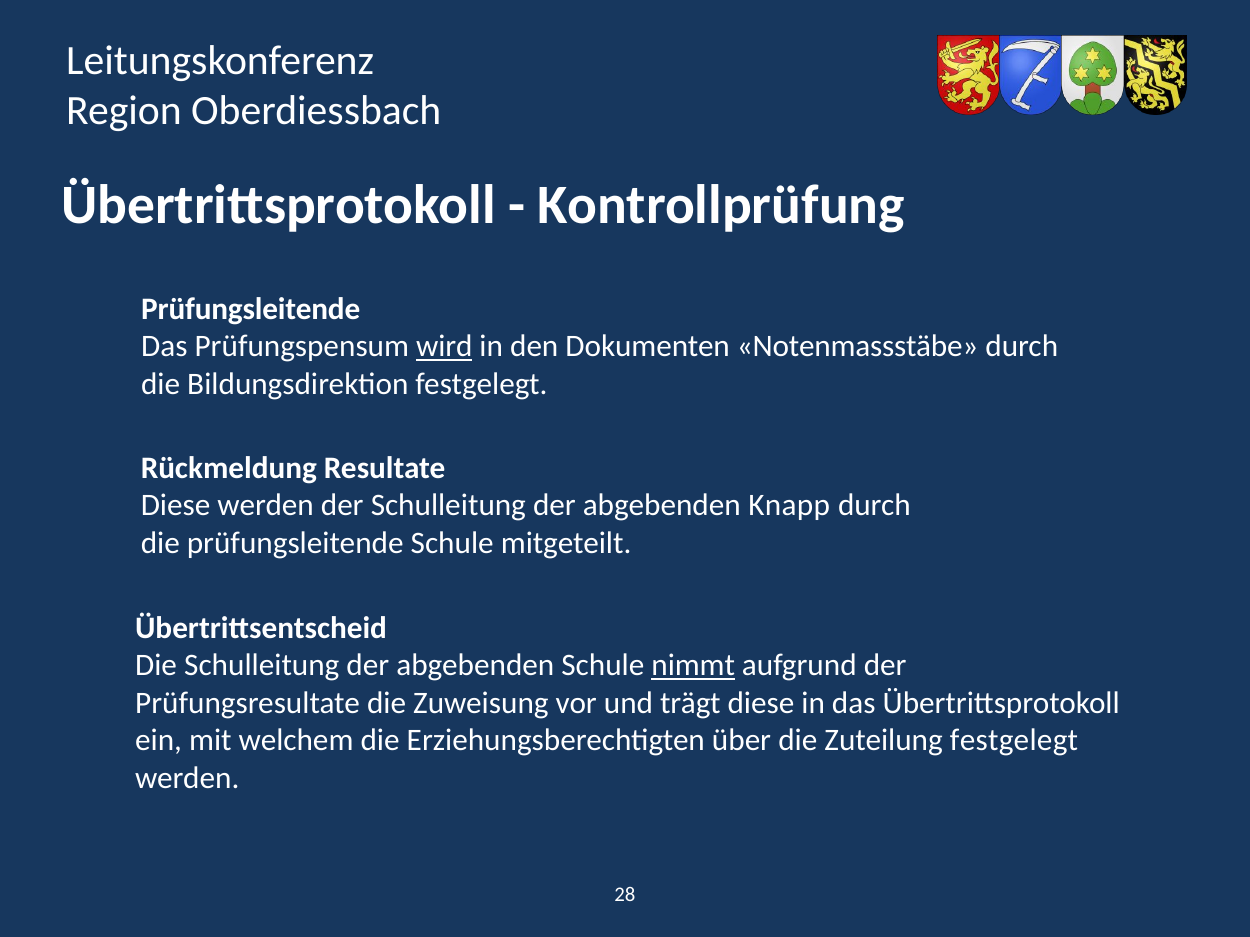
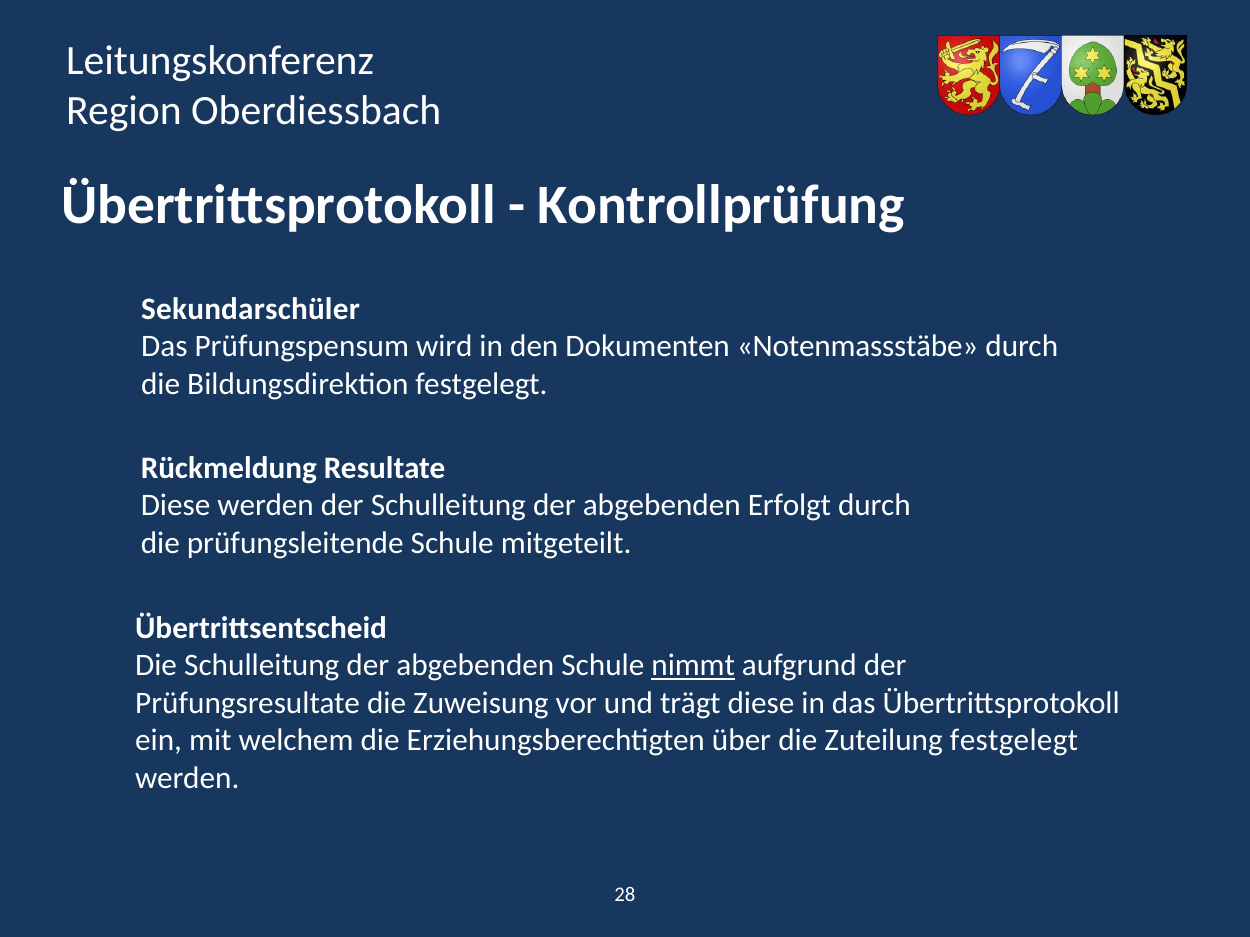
Prüfungsleitende at (251, 309): Prüfungsleitende -> Sekundarschüler
wird underline: present -> none
Knapp: Knapp -> Erfolgt
